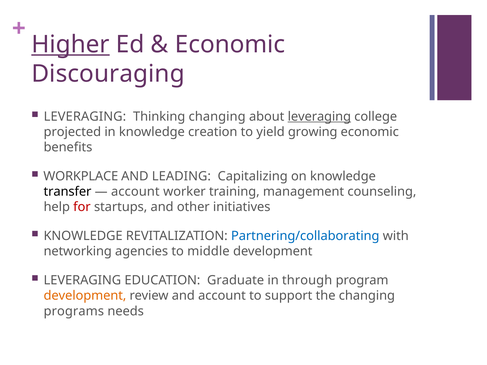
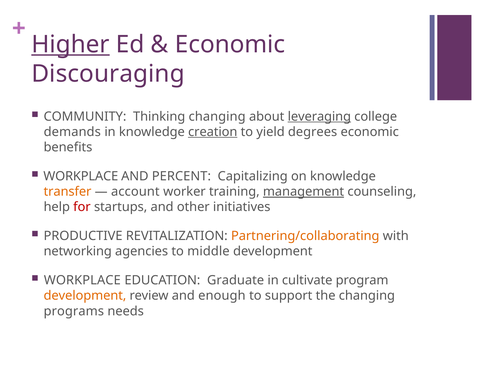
LEVERAGING at (85, 117): LEVERAGING -> COMMUNITY
projected: projected -> demands
creation underline: none -> present
growing: growing -> degrees
LEADING: LEADING -> PERCENT
transfer colour: black -> orange
management underline: none -> present
KNOWLEDGE at (83, 236): KNOWLEDGE -> PRODUCTIVE
Partnering/collaborating colour: blue -> orange
LEVERAGING at (82, 280): LEVERAGING -> WORKPLACE
through: through -> cultivate
and account: account -> enough
